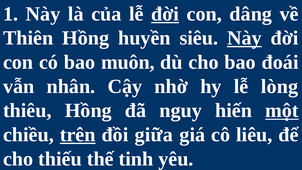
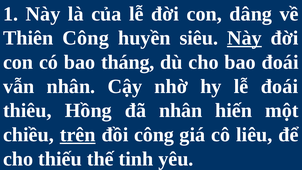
đời at (165, 14) underline: present -> none
Thiên Hồng: Hồng -> Công
muôn: muôn -> tháng
lễ lòng: lòng -> đoái
đã nguy: nguy -> nhân
một underline: present -> none
đồi giữa: giữa -> công
